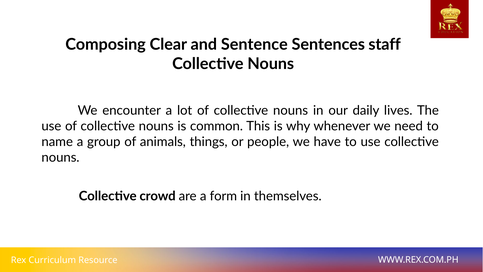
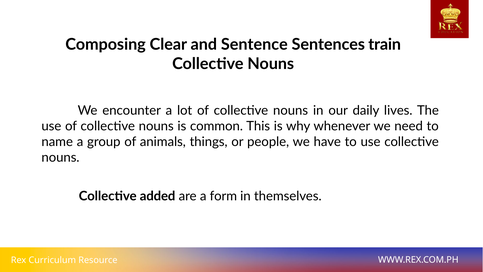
staff: staff -> train
crowd: crowd -> added
